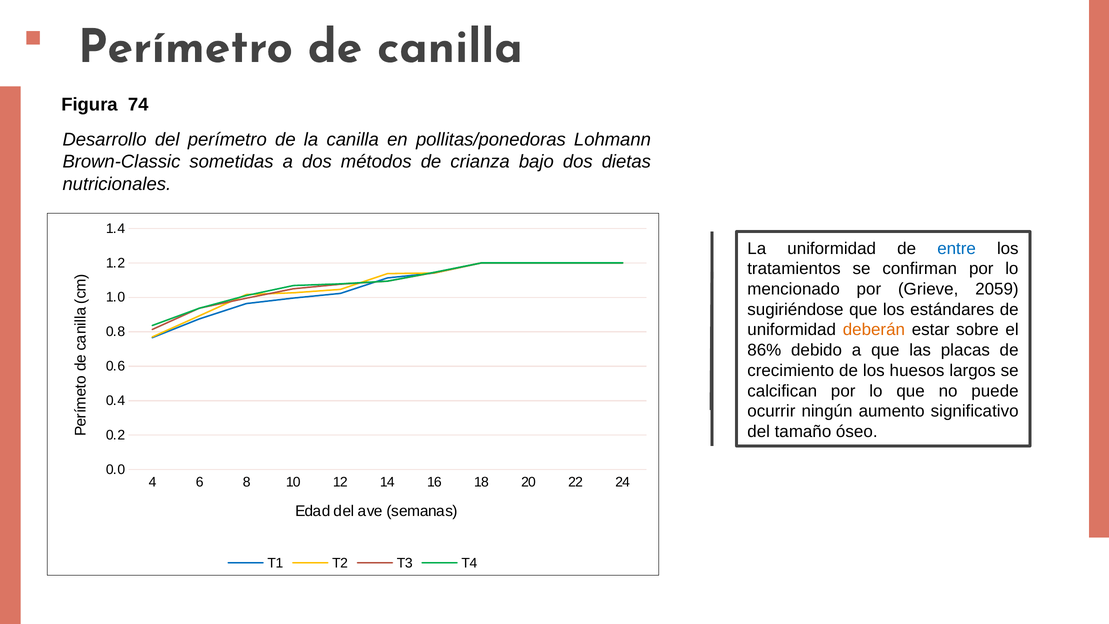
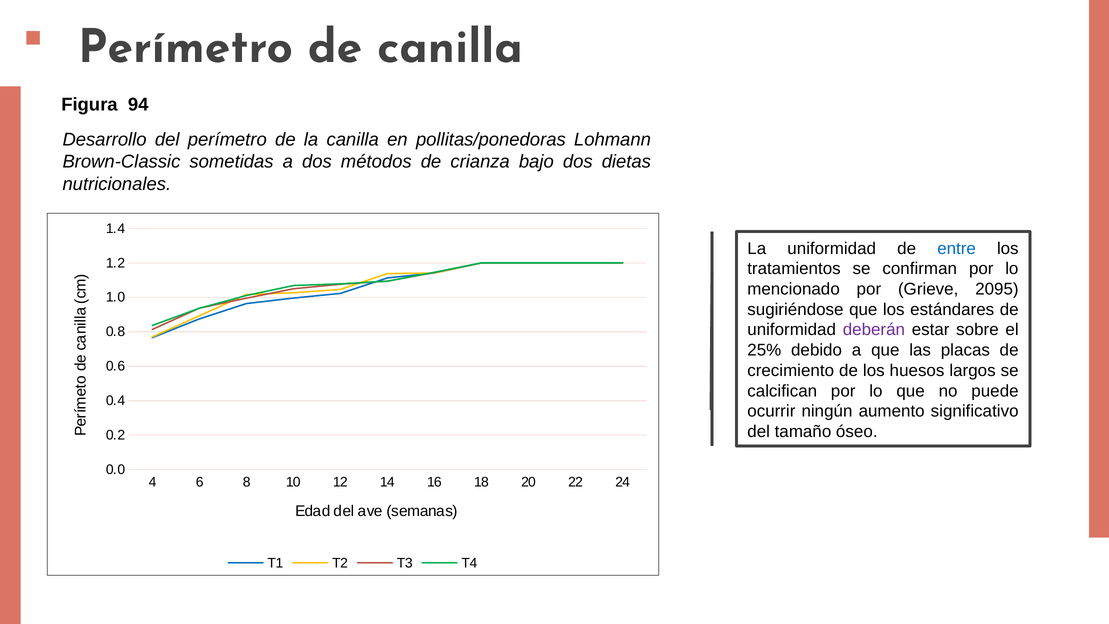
74: 74 -> 94
2059: 2059 -> 2095
deberán colour: orange -> purple
86%: 86% -> 25%
